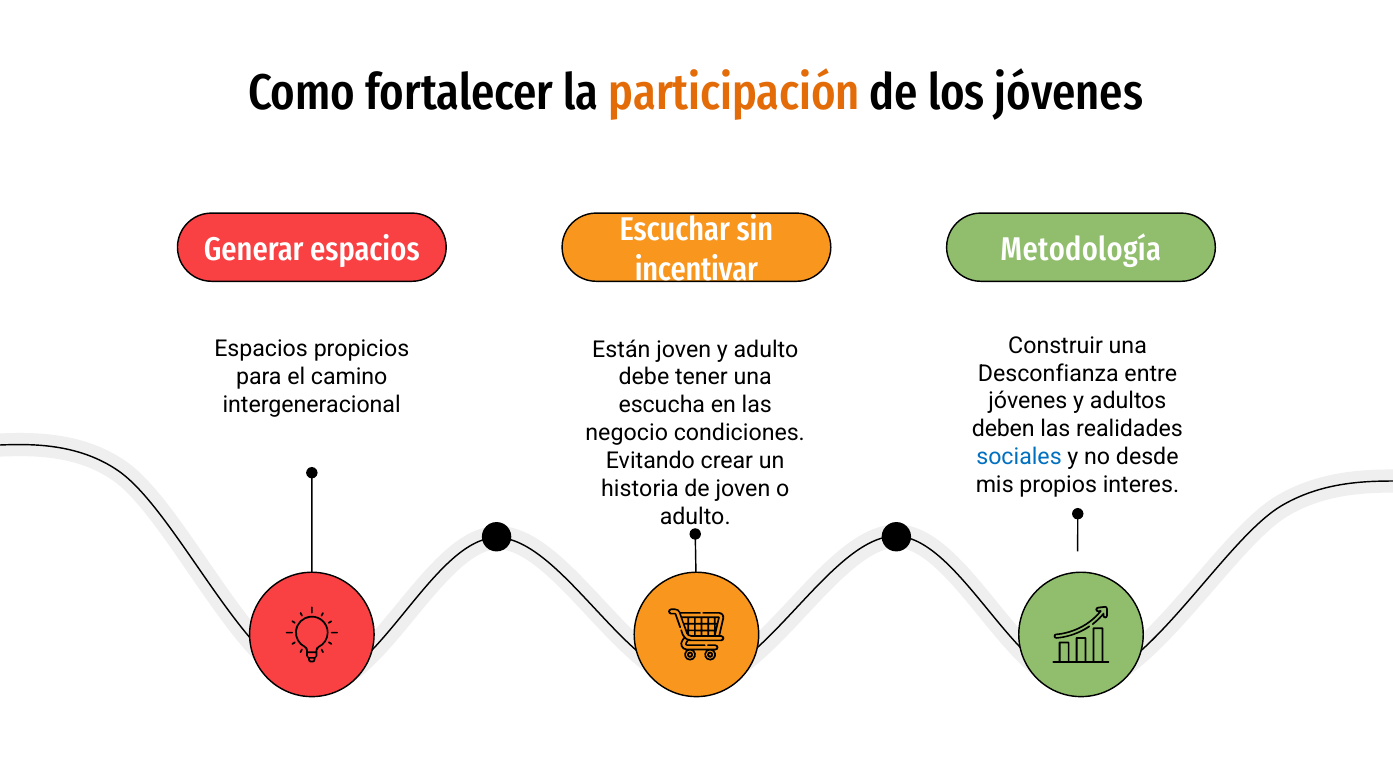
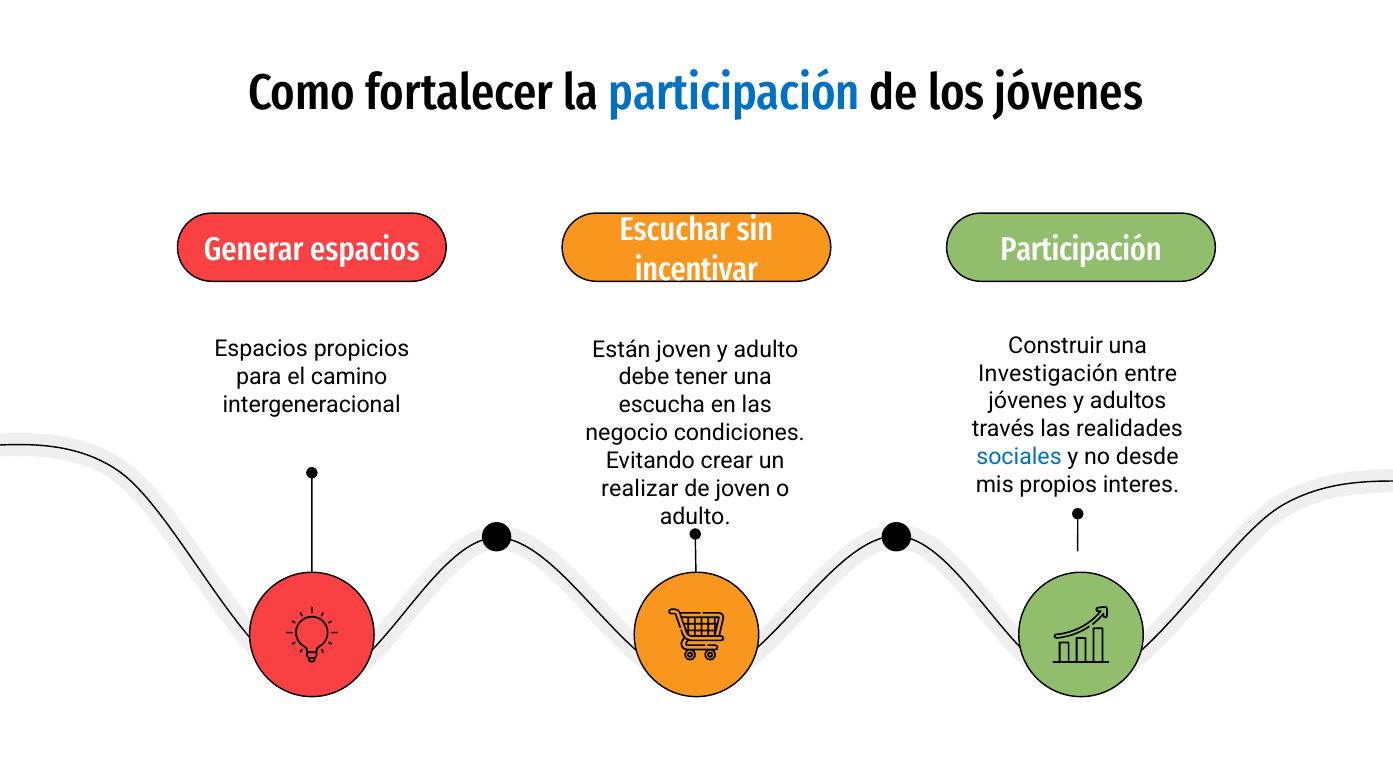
participación at (734, 93) colour: orange -> blue
Metodología at (1081, 250): Metodología -> Participación
Desconfianza: Desconfianza -> Investigación
deben: deben -> través
historia: historia -> realizar
